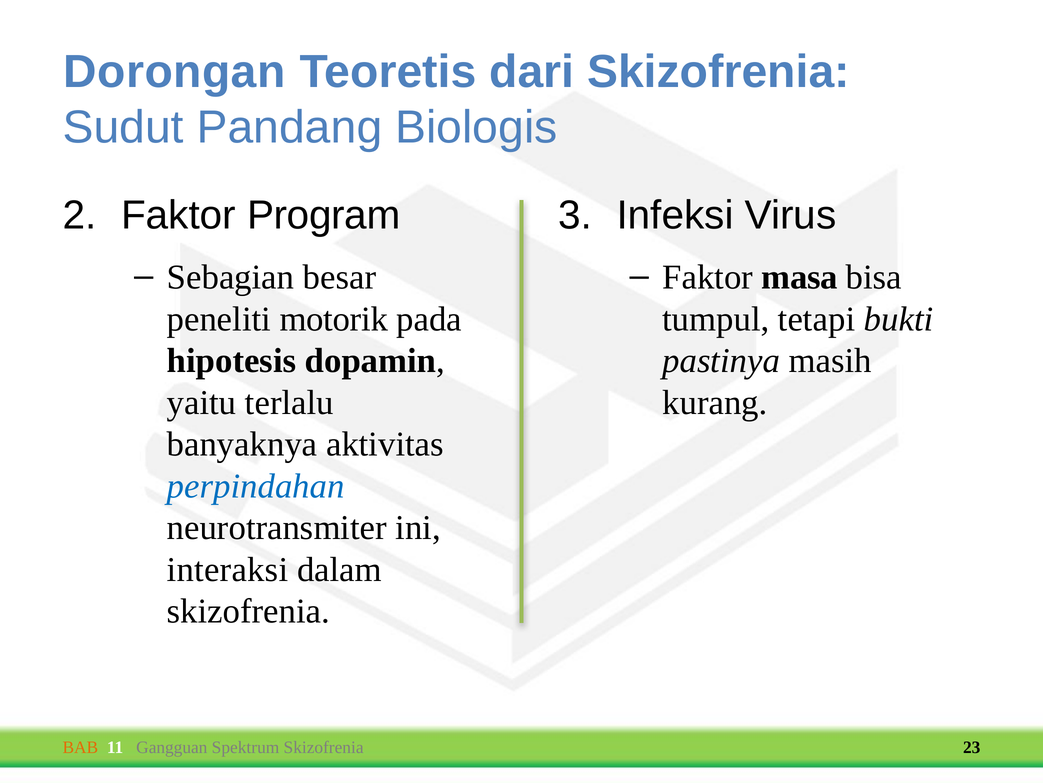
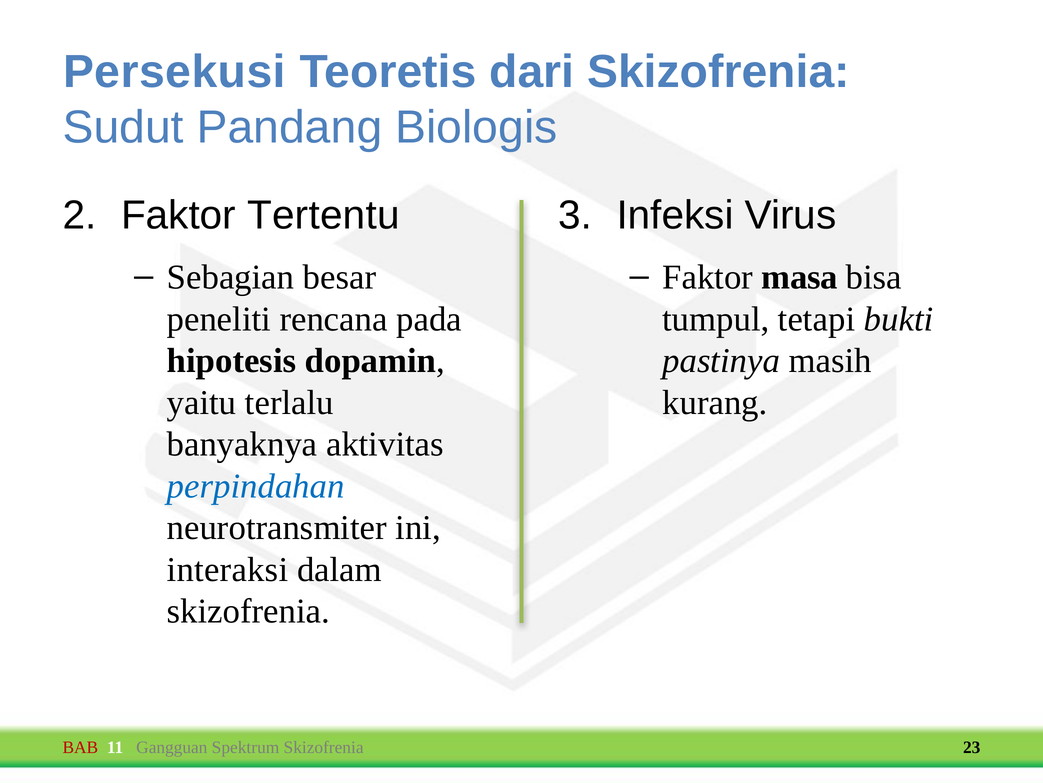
Dorongan: Dorongan -> Persekusi
Program: Program -> Tertentu
motorik: motorik -> rencana
BAB colour: orange -> red
